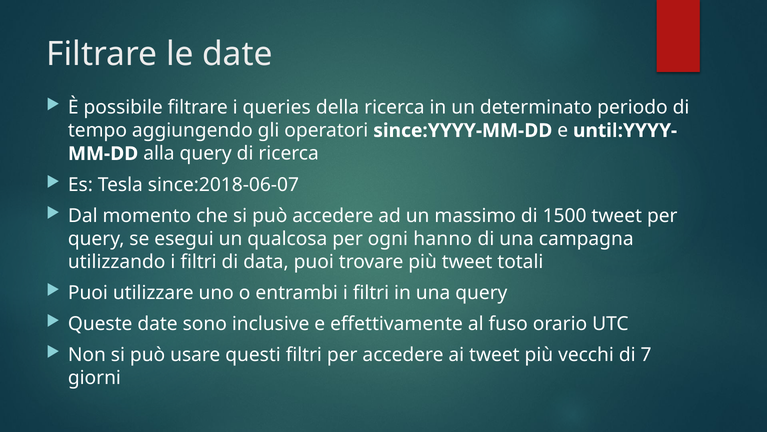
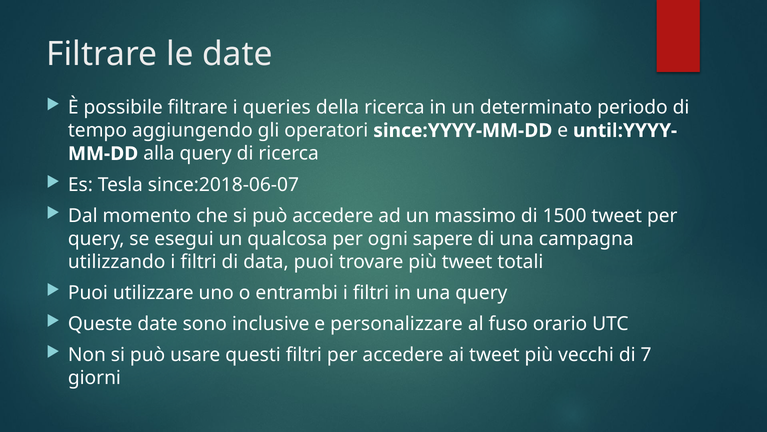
hanno: hanno -> sapere
effettivamente: effettivamente -> personalizzare
